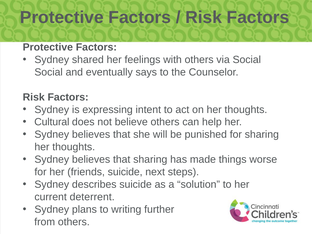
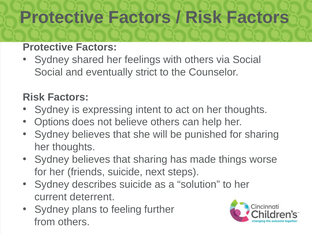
says: says -> strict
Cultural: Cultural -> Options
writing: writing -> feeling
